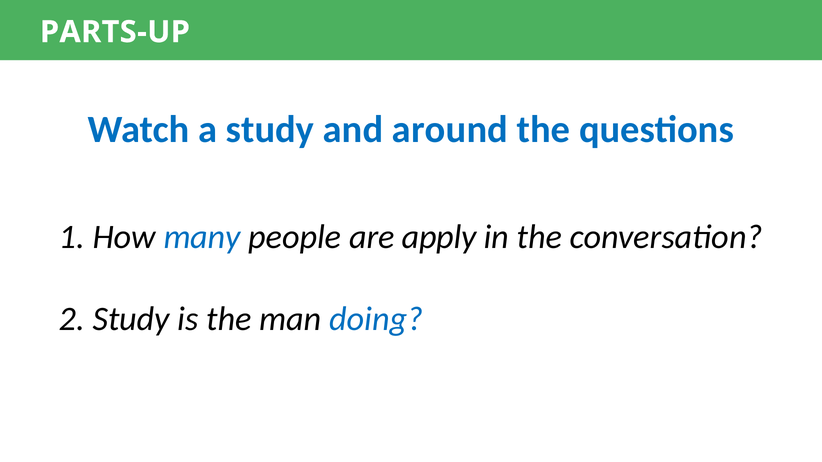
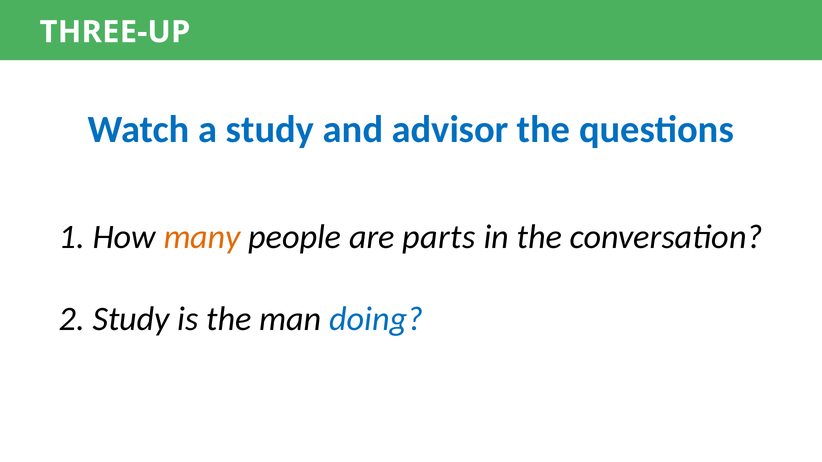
PARTS-UP: PARTS-UP -> THREE-UP
around: around -> advisor
many colour: blue -> orange
apply: apply -> parts
